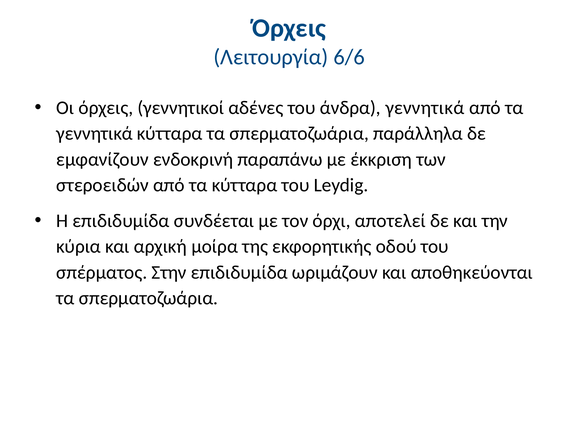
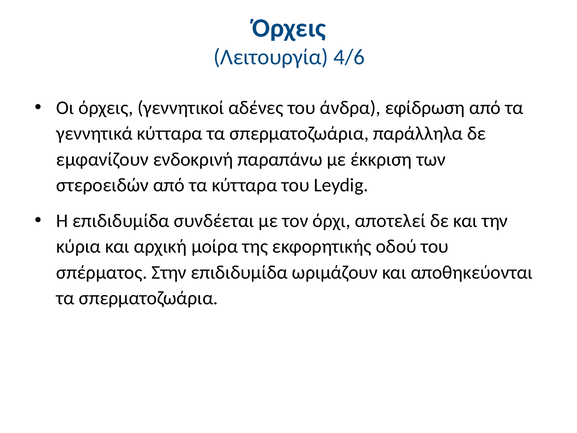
6/6: 6/6 -> 4/6
άνδρα γεννητικά: γεννητικά -> εφίδρωση
